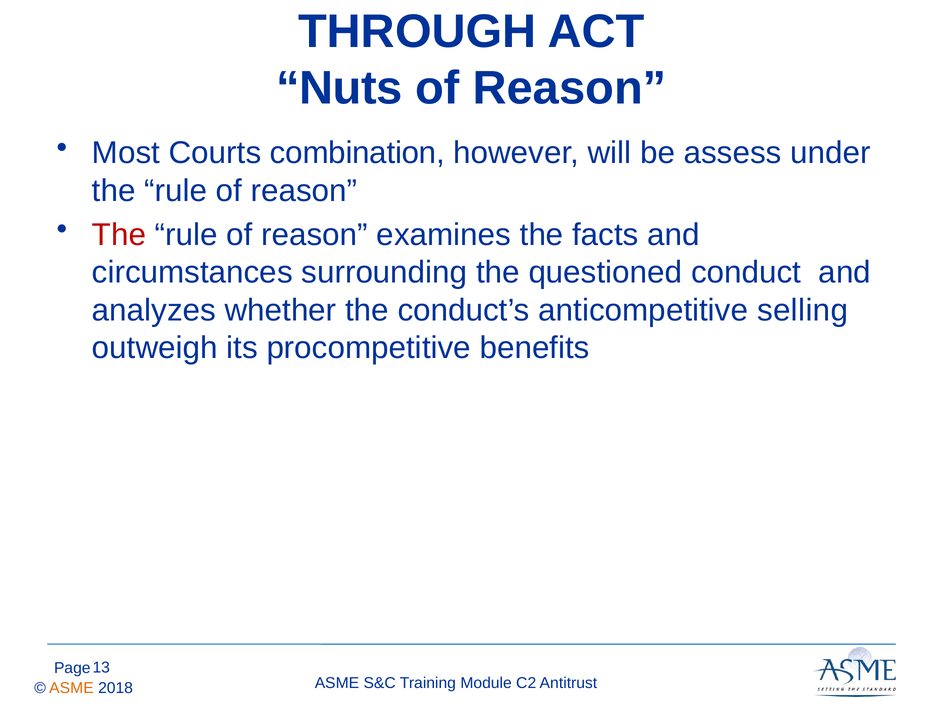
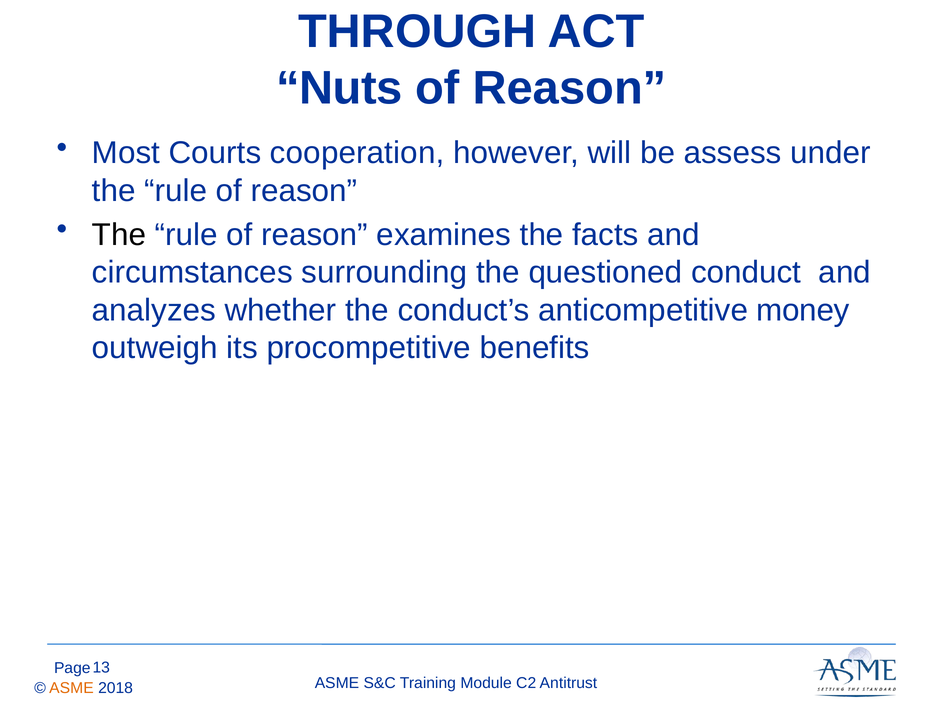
combination: combination -> cooperation
The at (119, 235) colour: red -> black
selling: selling -> money
